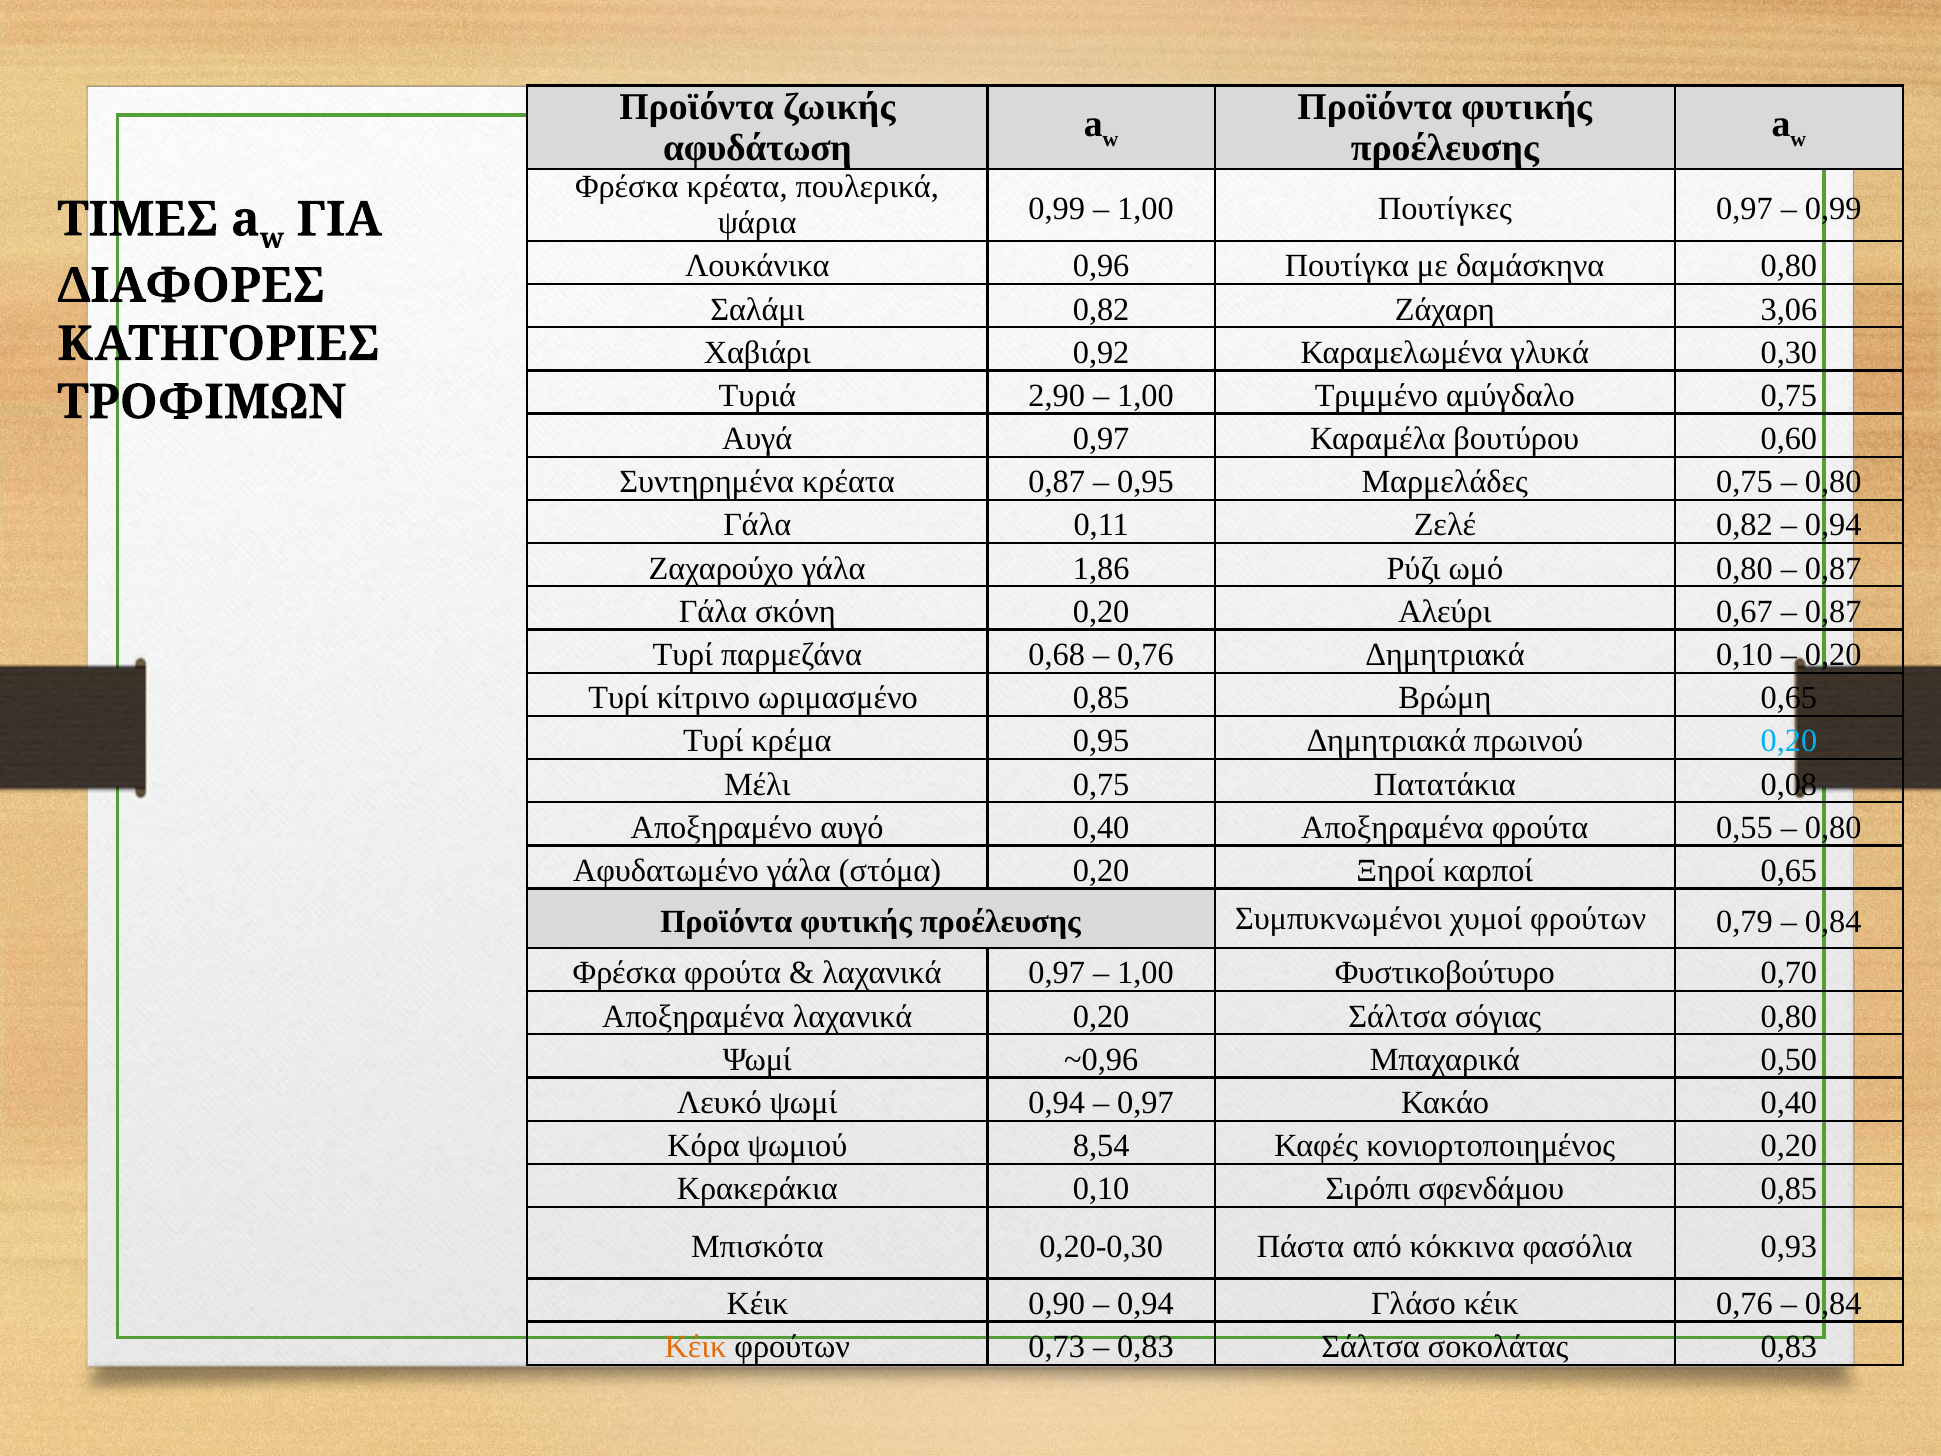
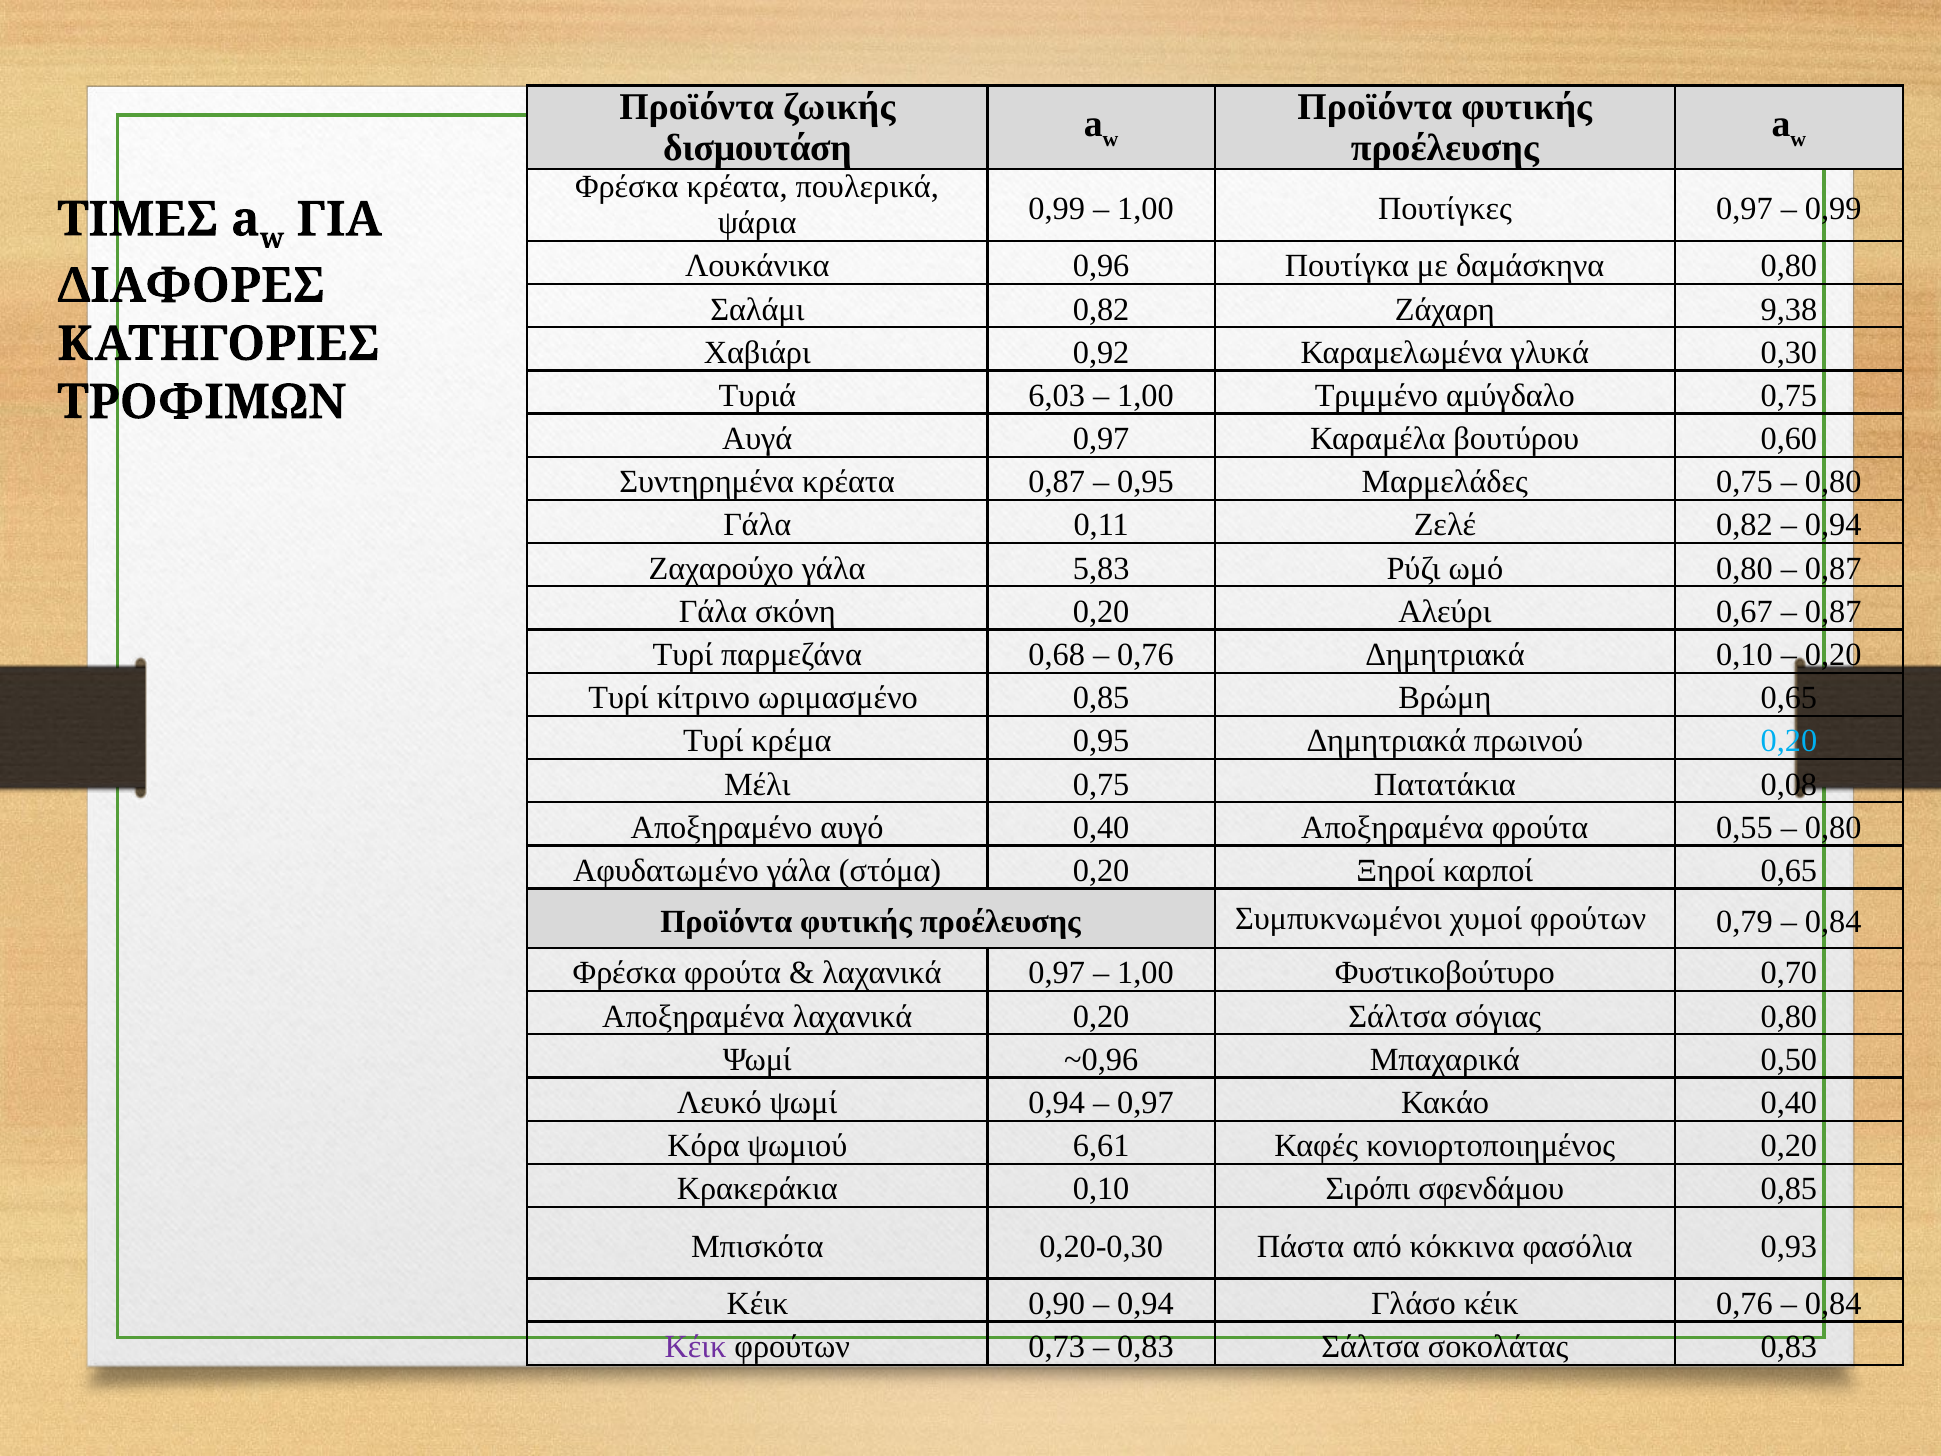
αφυδάτωση: αφυδάτωση -> δισμουτάση
3,06: 3,06 -> 9,38
2,90: 2,90 -> 6,03
1,86: 1,86 -> 5,83
8,54: 8,54 -> 6,61
Κέικ at (695, 1347) colour: orange -> purple
